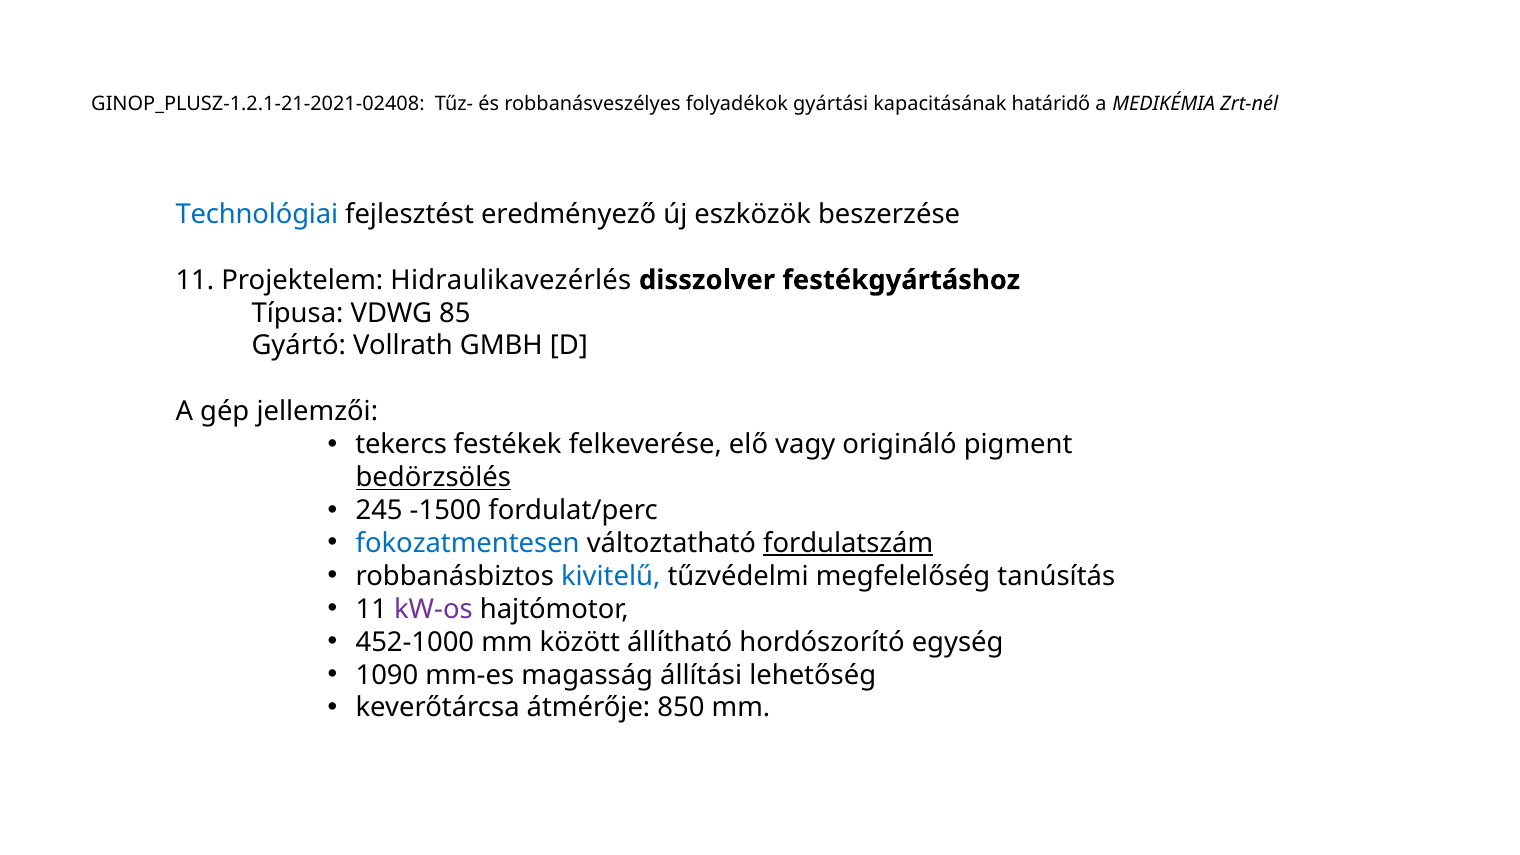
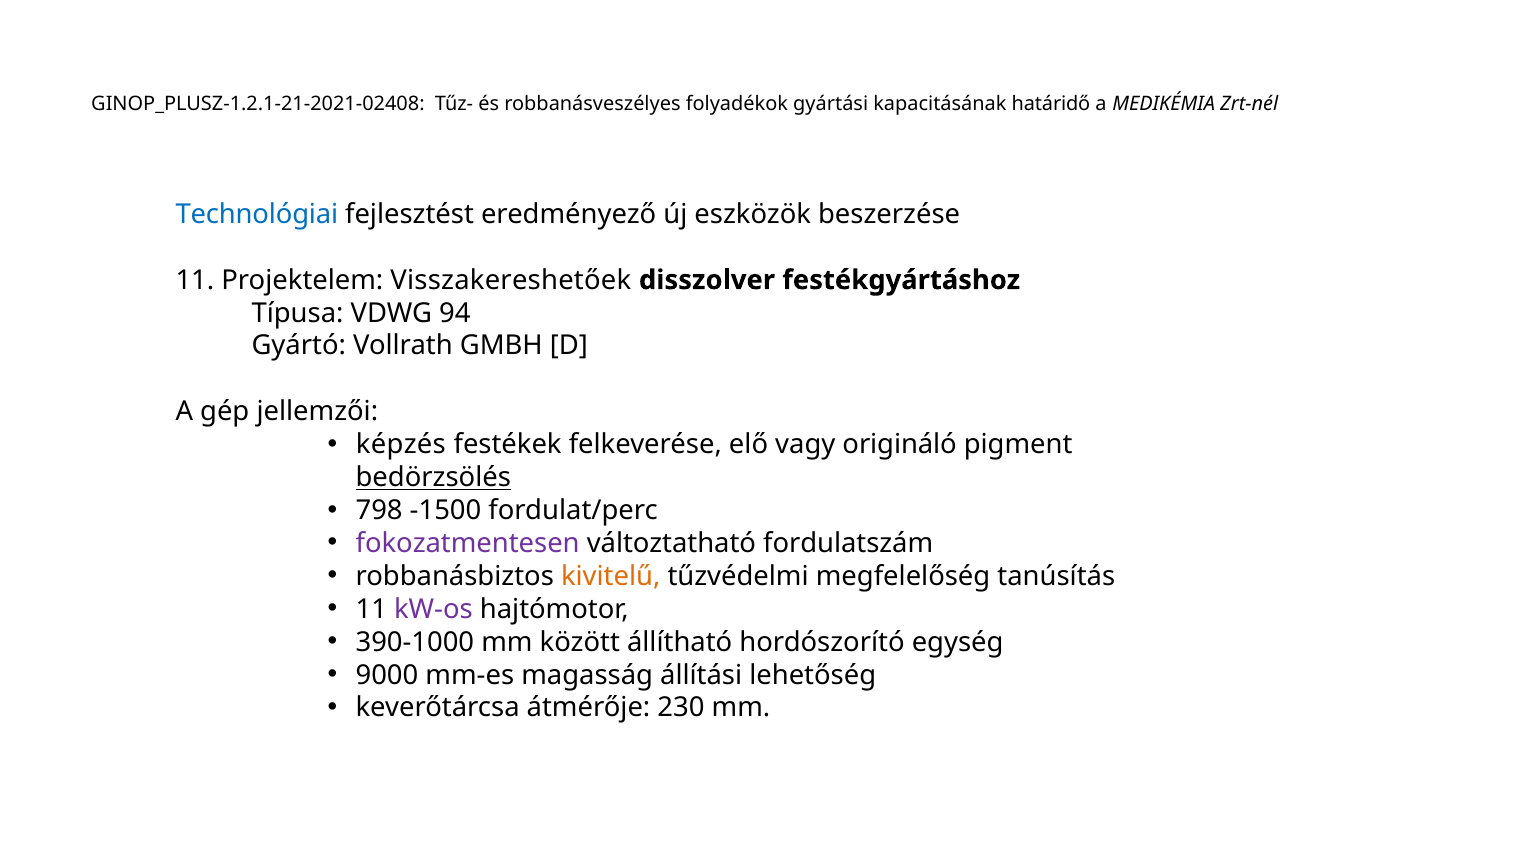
Hidraulikavezérlés: Hidraulikavezérlés -> Visszakereshetőek
85: 85 -> 94
tekercs: tekercs -> képzés
245: 245 -> 798
fokozatmentesen colour: blue -> purple
fordulatszám underline: present -> none
kivitelű colour: blue -> orange
452-1000: 452-1000 -> 390-1000
1090: 1090 -> 9000
850: 850 -> 230
